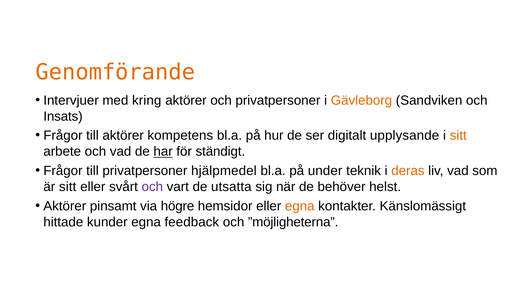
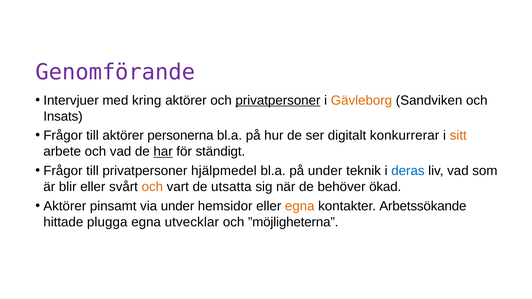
Genomförande colour: orange -> purple
privatpersoner at (278, 100) underline: none -> present
kompetens: kompetens -> personerna
upplysande: upplysande -> konkurrerar
deras colour: orange -> blue
är sitt: sitt -> blir
och at (152, 187) colour: purple -> orange
helst: helst -> ökad
via högre: högre -> under
Känslomässigt: Känslomässigt -> Arbetssökande
kunder: kunder -> plugga
feedback: feedback -> utvecklar
